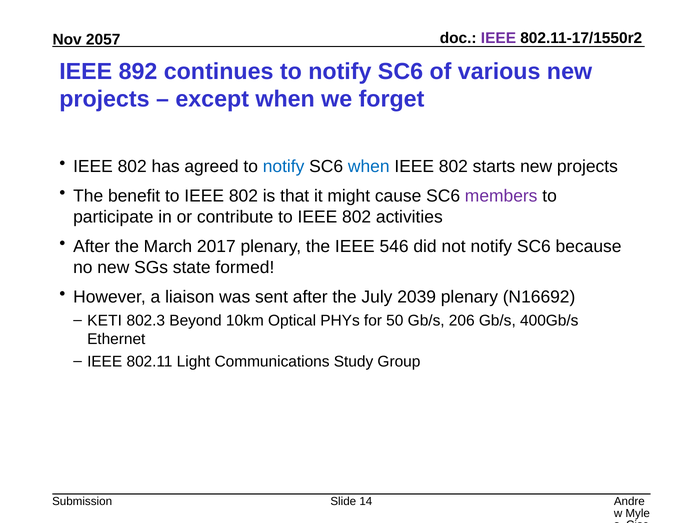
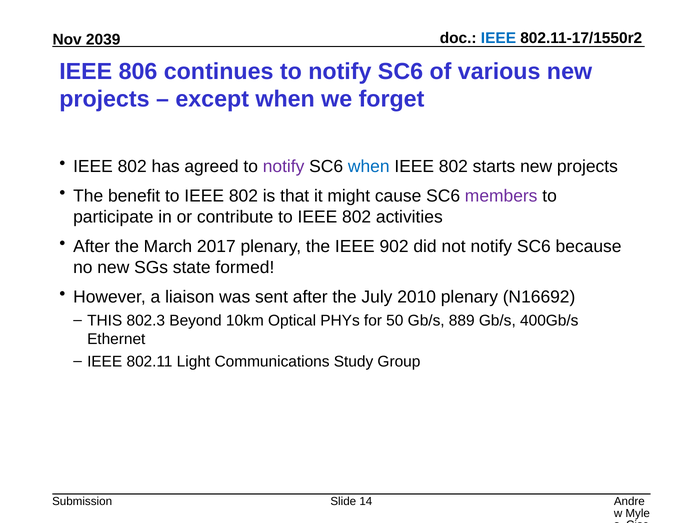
IEEE at (498, 38) colour: purple -> blue
2057: 2057 -> 2039
892: 892 -> 806
notify at (284, 166) colour: blue -> purple
546: 546 -> 902
2039: 2039 -> 2010
KETI: KETI -> THIS
206: 206 -> 889
